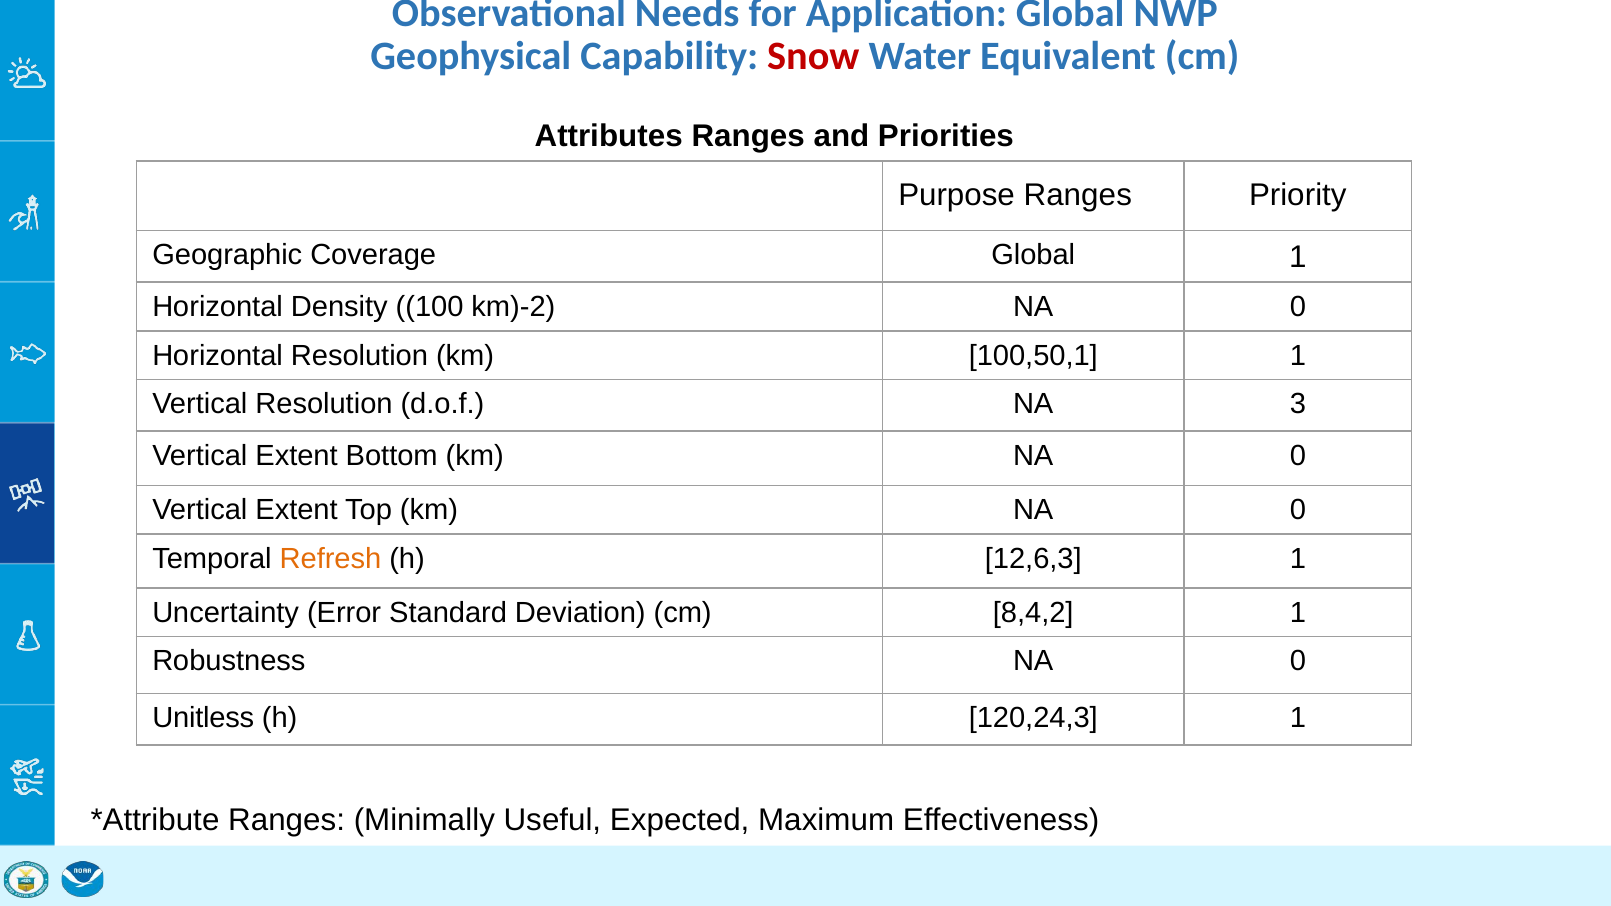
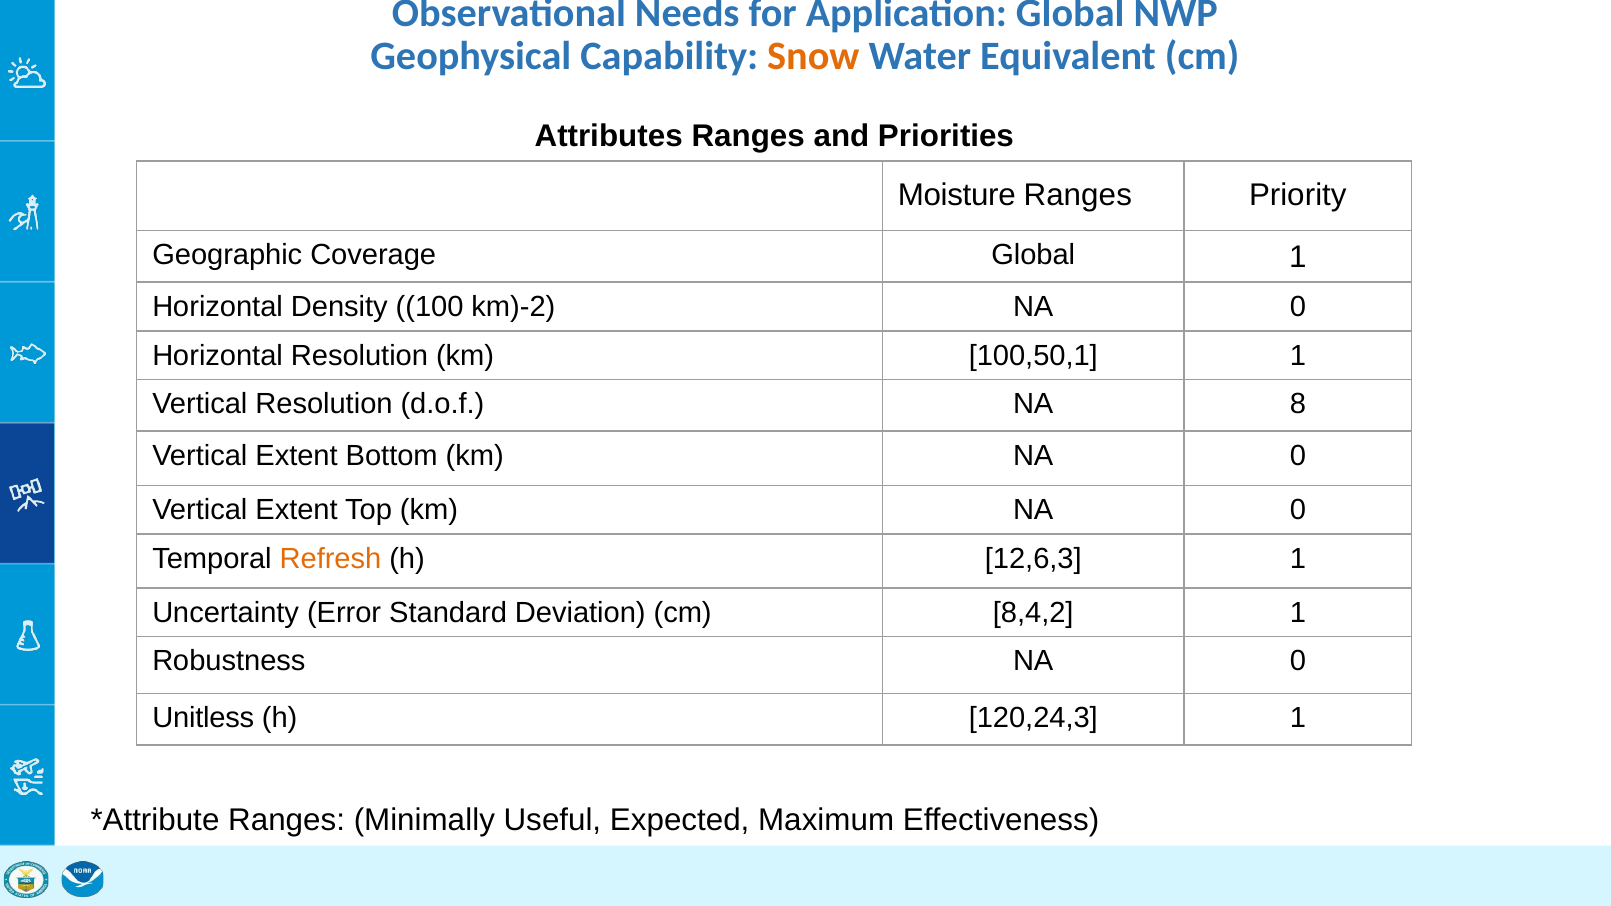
Snow colour: red -> orange
Purpose: Purpose -> Moisture
3: 3 -> 8
